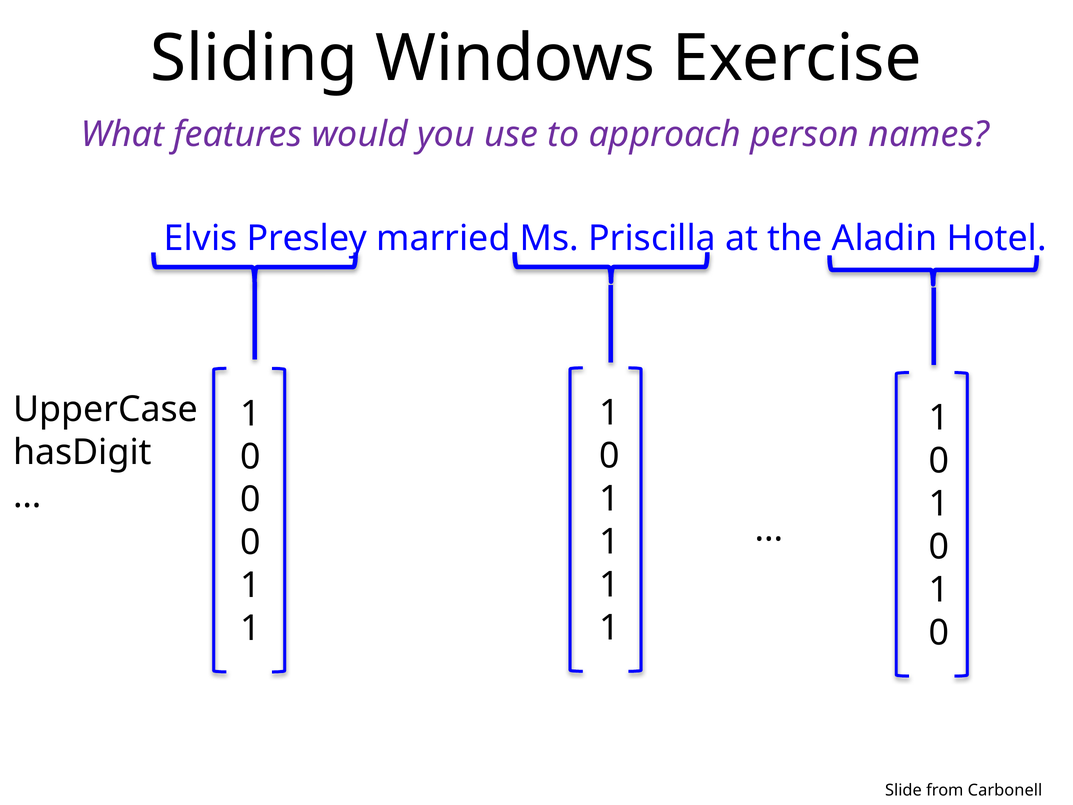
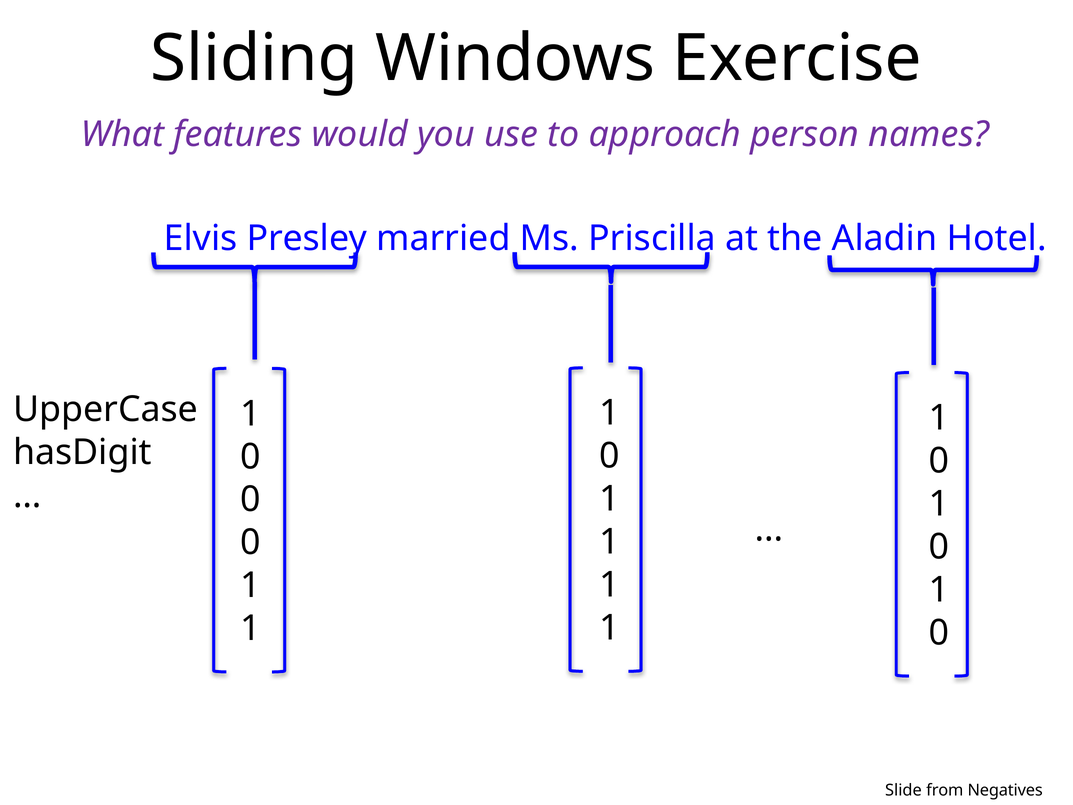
Carbonell: Carbonell -> Negatives
